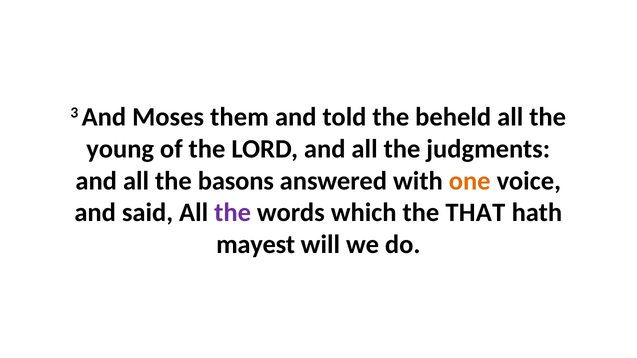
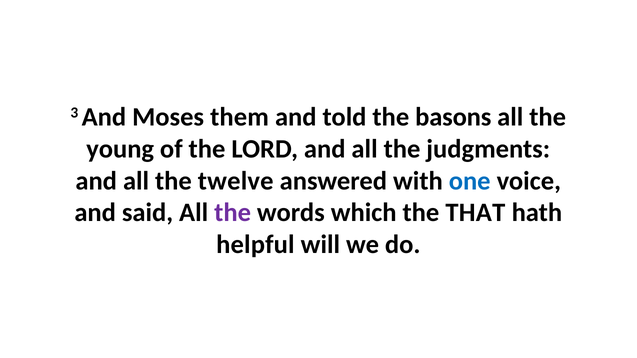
beheld: beheld -> basons
basons: basons -> twelve
one colour: orange -> blue
mayest: mayest -> helpful
